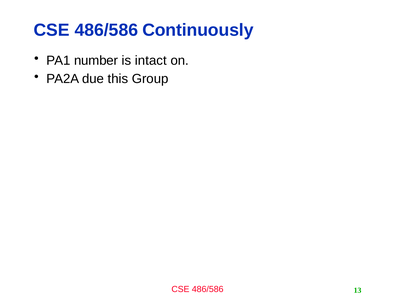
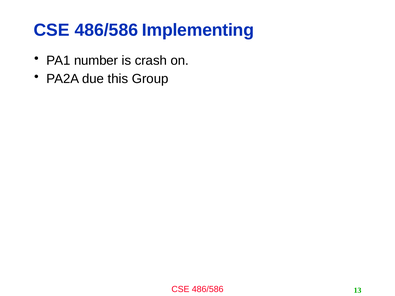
Continuously: Continuously -> Implementing
intact: intact -> crash
